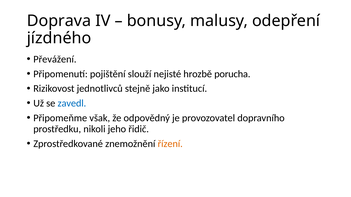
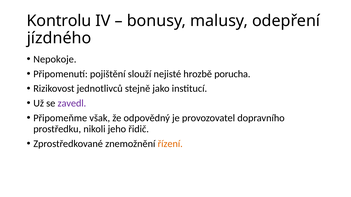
Doprava: Doprava -> Kontrolu
Převážení: Převážení -> Nepokoje
zavedl colour: blue -> purple
